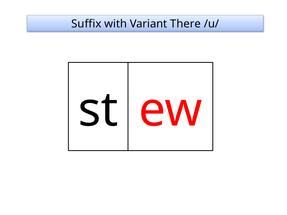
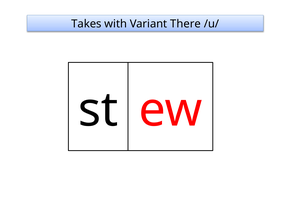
Suffix: Suffix -> Takes
